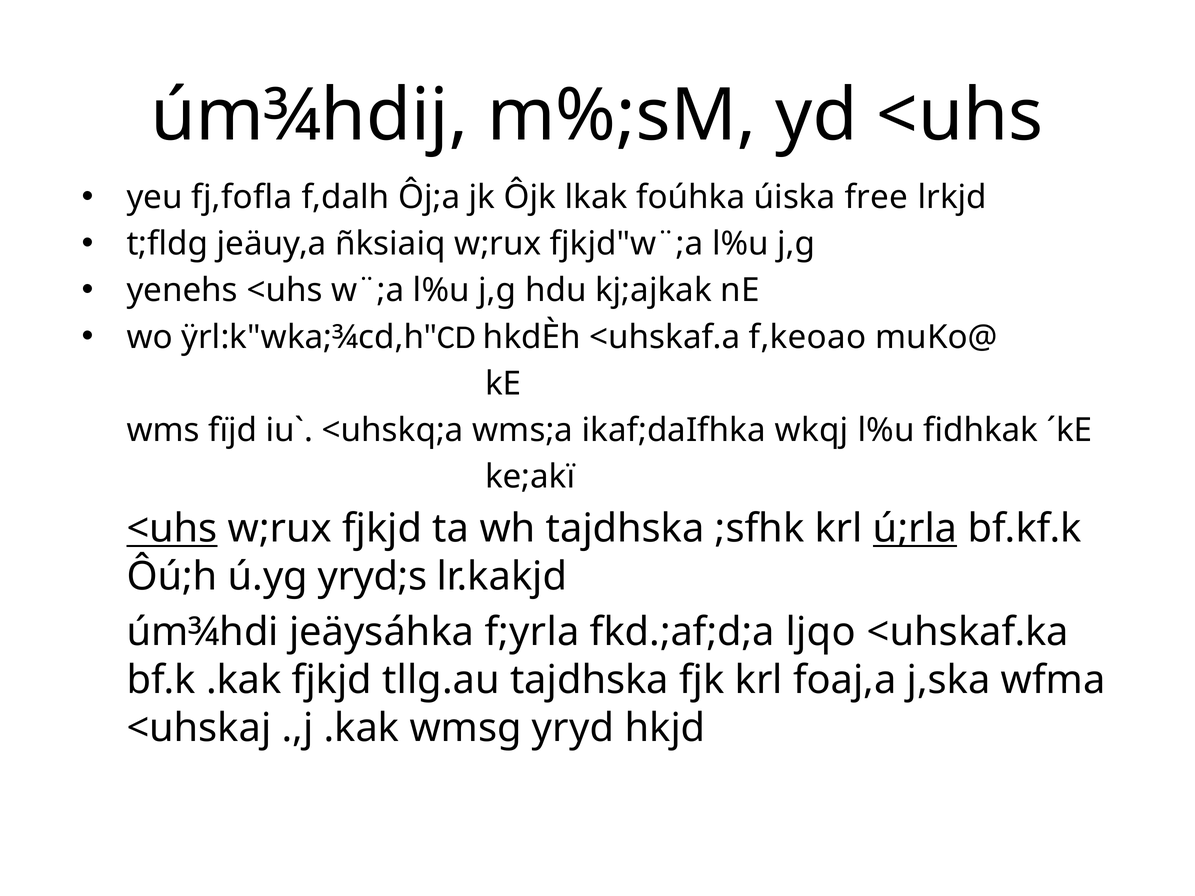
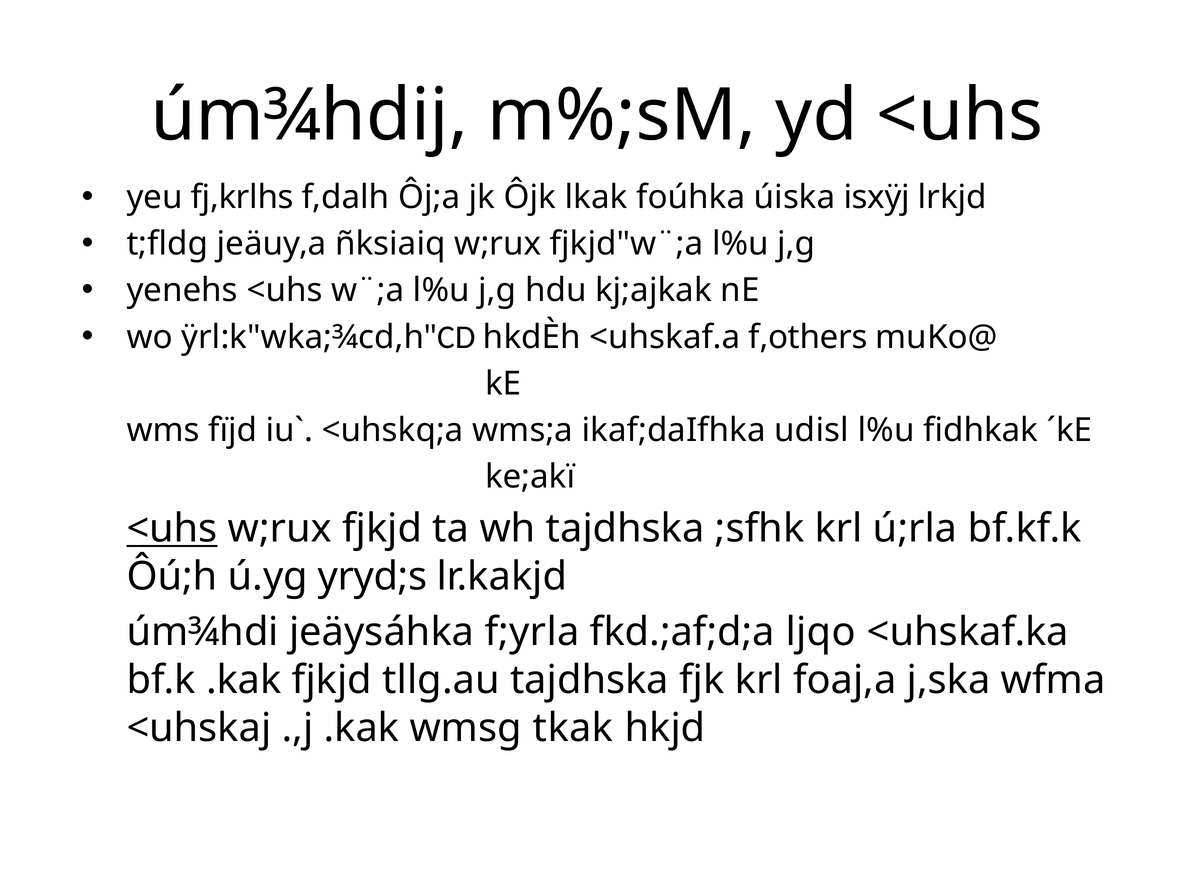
fj,fofla: fj,fofla -> fj,krlhs
free: free -> isxÿj
f,keoao: f,keoao -> f,others
wkqj: wkqj -> udisl
ú;rla underline: present -> none
yryd: yryd -> tkak
